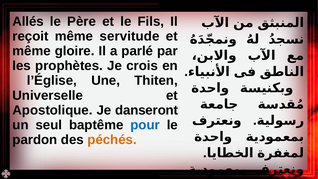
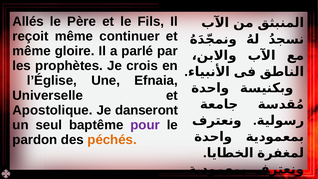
servitude: servitude -> continuer
Thiten: Thiten -> Efnaia
pour colour: blue -> purple
